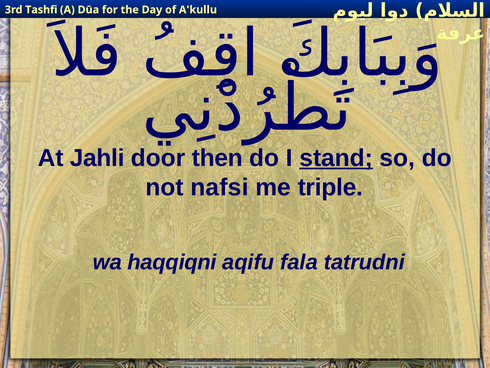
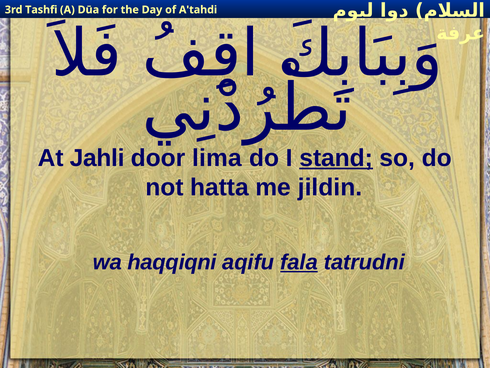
A'kullu: A'kullu -> A'tahdi
then: then -> lima
nafsi: nafsi -> hatta
triple: triple -> jildin
fala underline: none -> present
